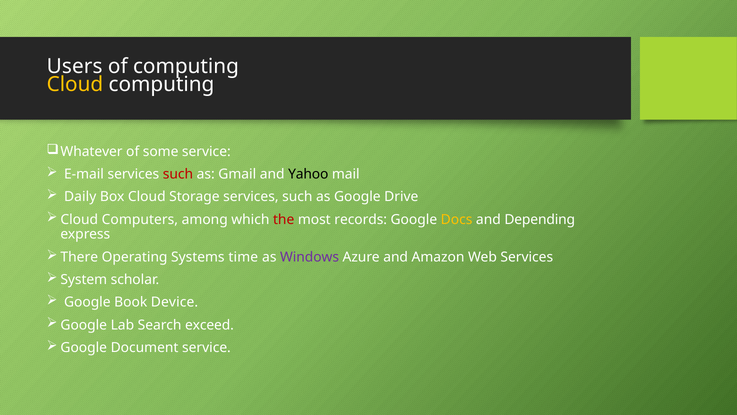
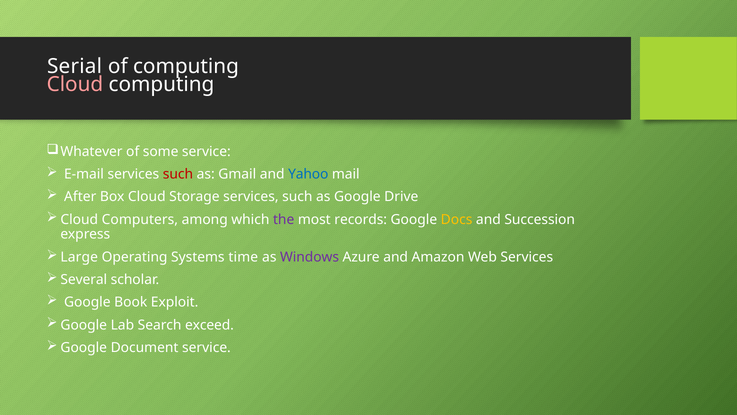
Users: Users -> Serial
Cloud at (75, 84) colour: yellow -> pink
Yahoo colour: black -> blue
Daily: Daily -> After
the colour: red -> purple
Depending: Depending -> Succession
There: There -> Large
System: System -> Several
Device: Device -> Exploit
